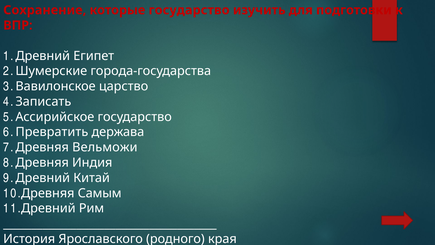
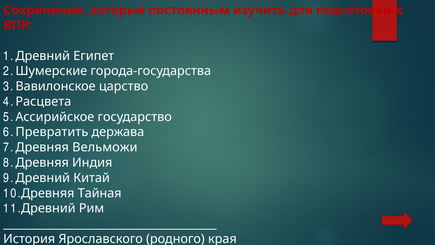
которые государство: государство -> постоянным
Записать: Записать -> Расцвета
Самым: Самым -> Тайная
